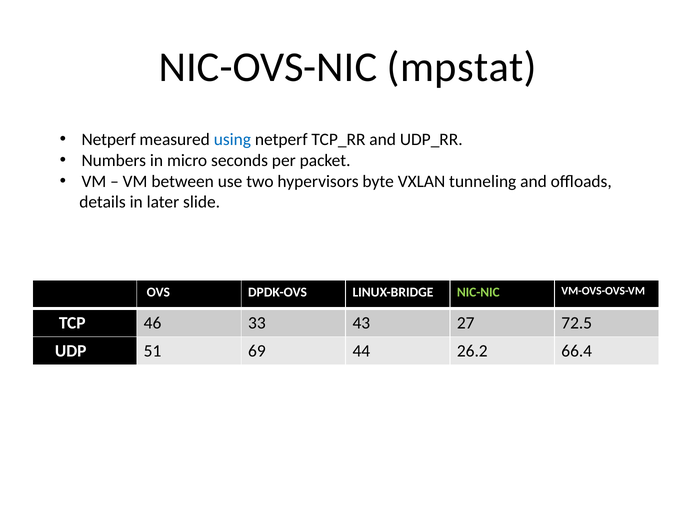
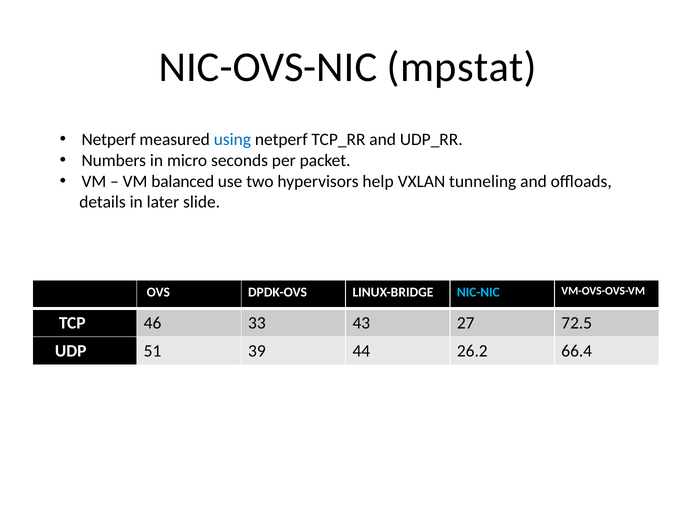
between: between -> balanced
byte: byte -> help
NIC-NIC colour: light green -> light blue
69: 69 -> 39
